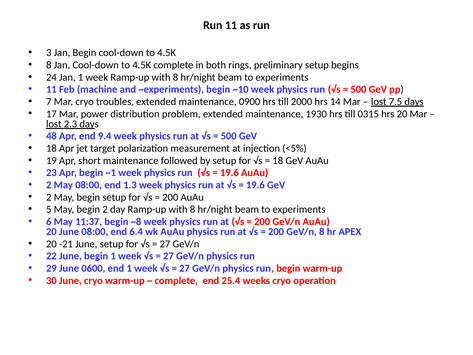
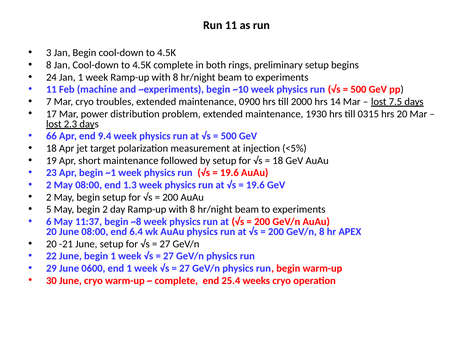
48: 48 -> 66
